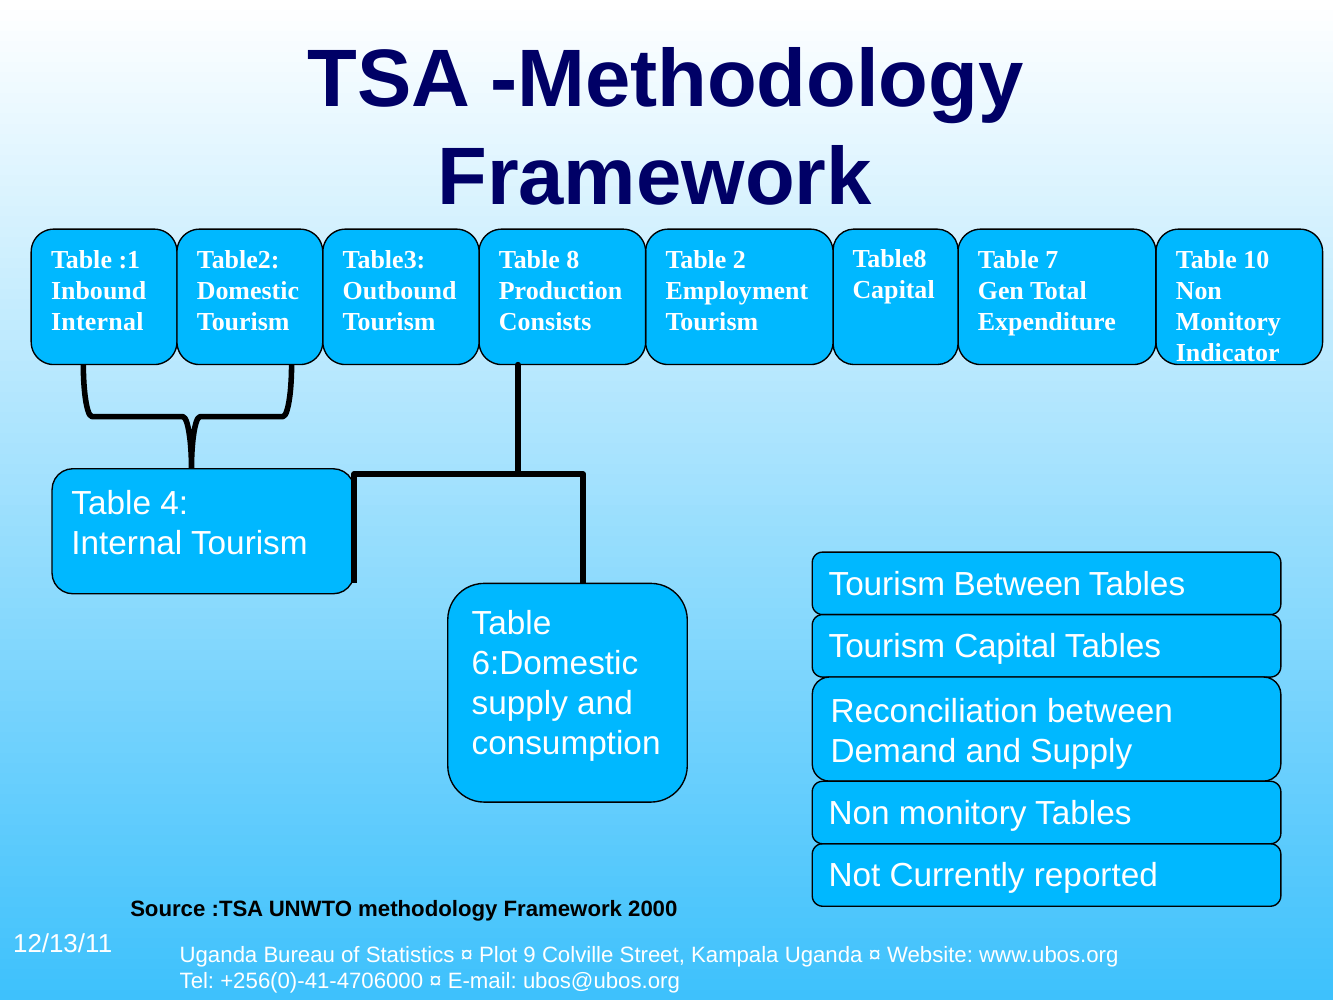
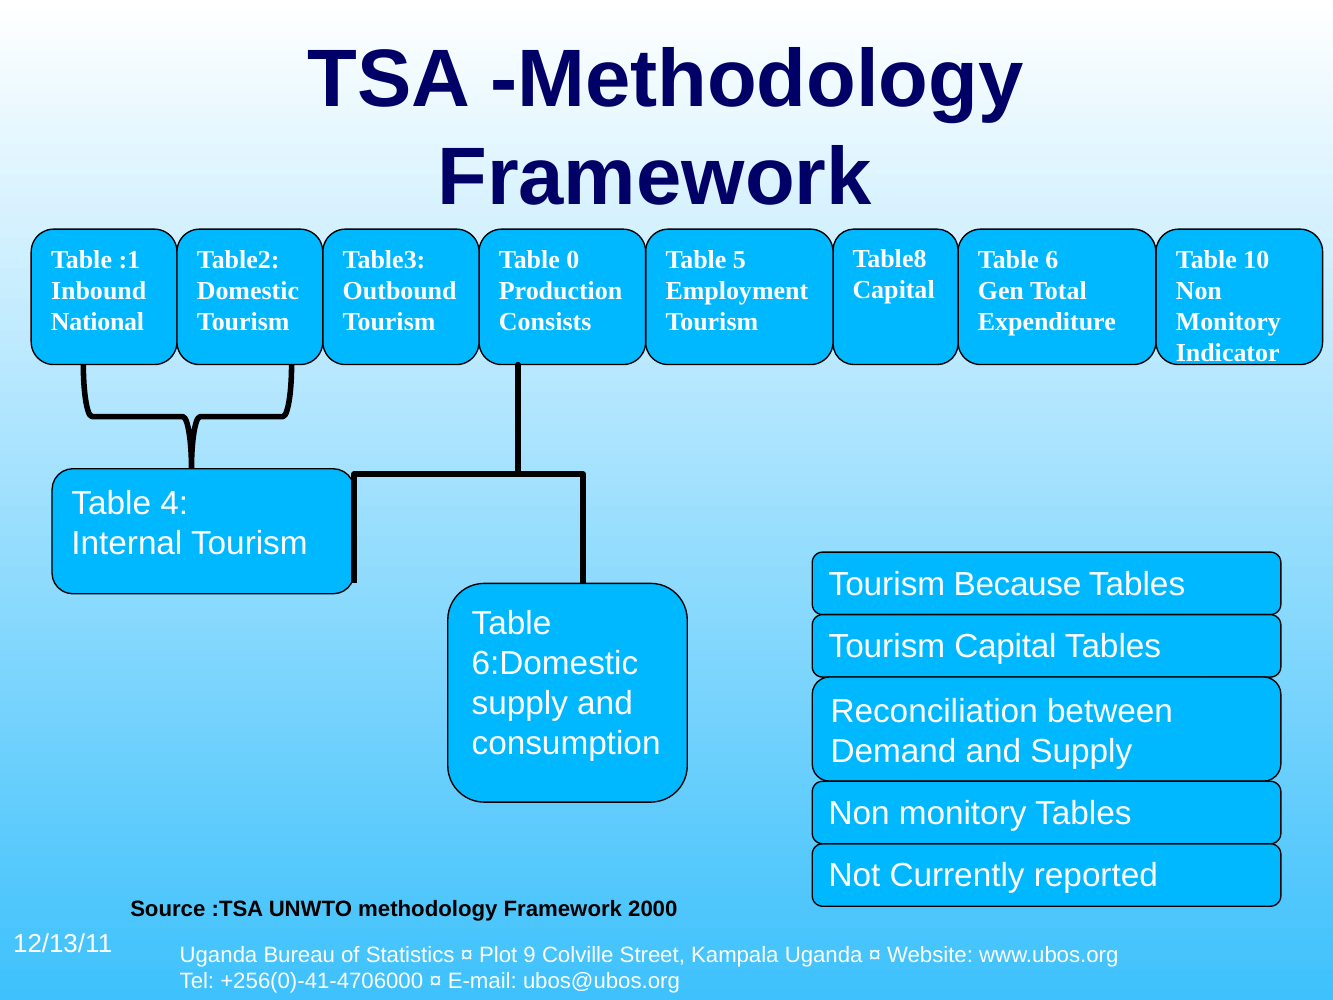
8: 8 -> 0
2: 2 -> 5
7: 7 -> 6
Internal at (97, 322): Internal -> National
Tourism Between: Between -> Because
